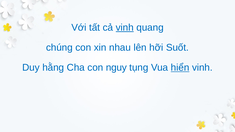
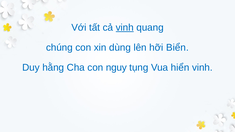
nhau: nhau -> dùng
Suốt: Suốt -> Biển
hiển underline: present -> none
